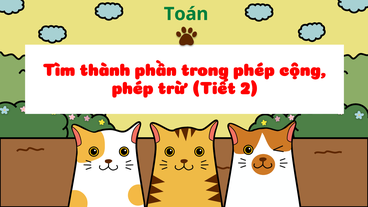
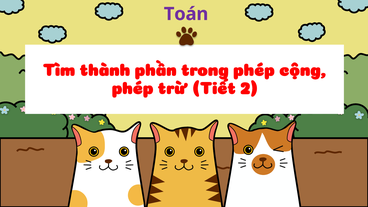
Toán colour: green -> purple
